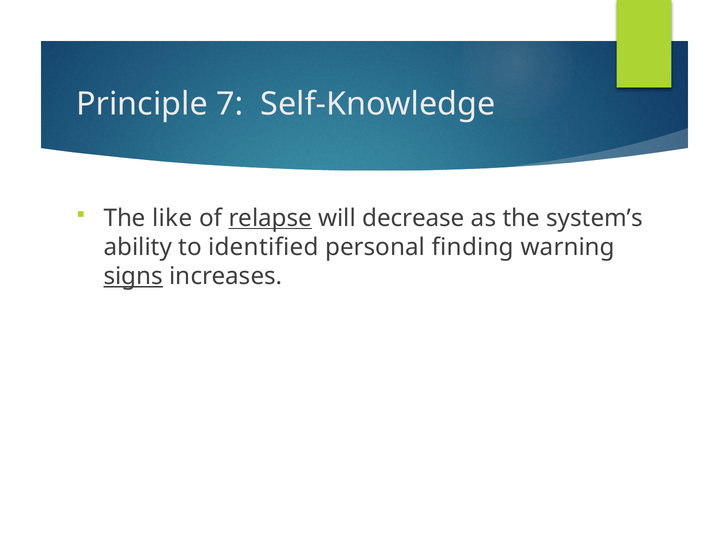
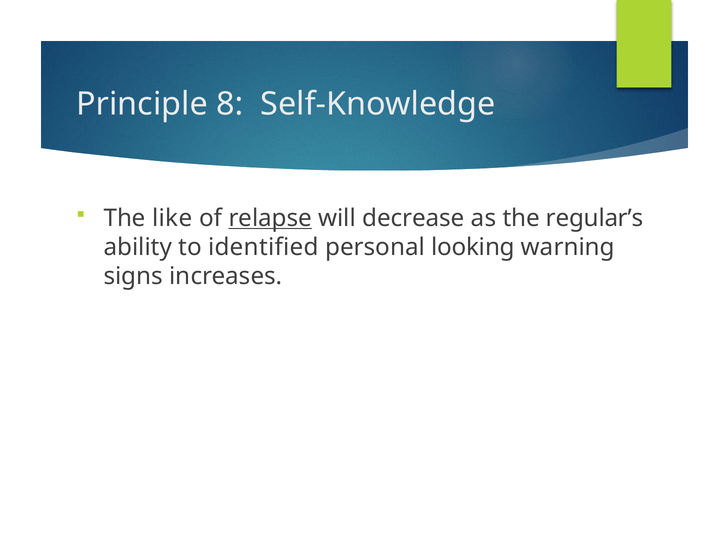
7: 7 -> 8
system’s: system’s -> regular’s
finding: finding -> looking
signs underline: present -> none
